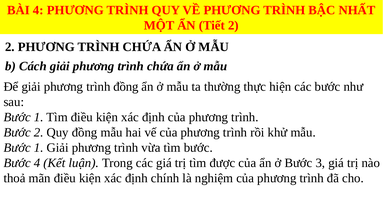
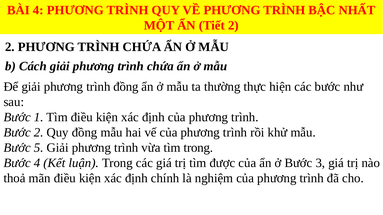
1 at (39, 148): 1 -> 5
tìm bước: bước -> trong
